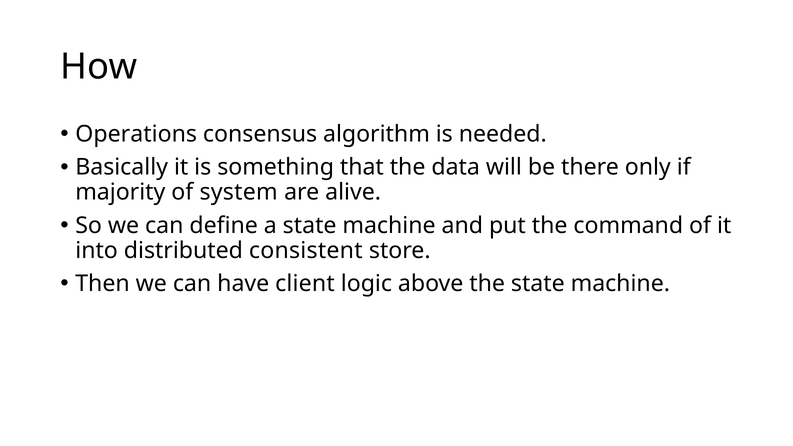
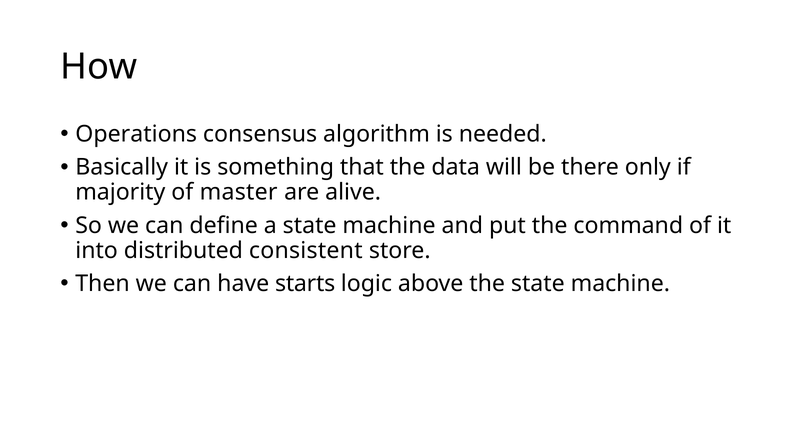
system: system -> master
client: client -> starts
